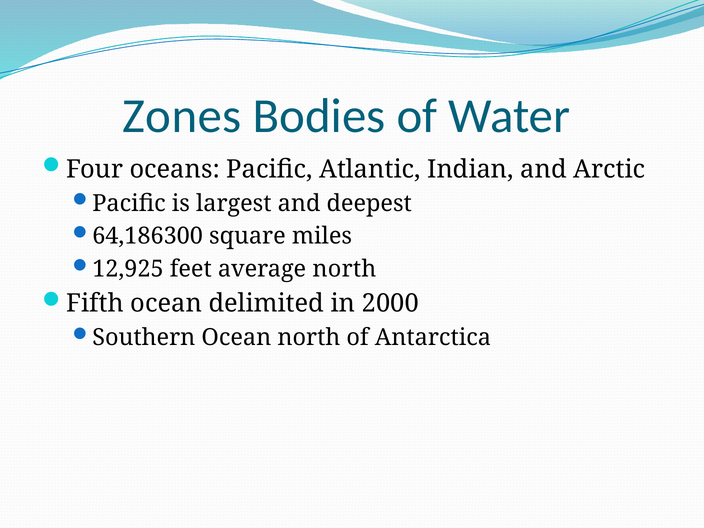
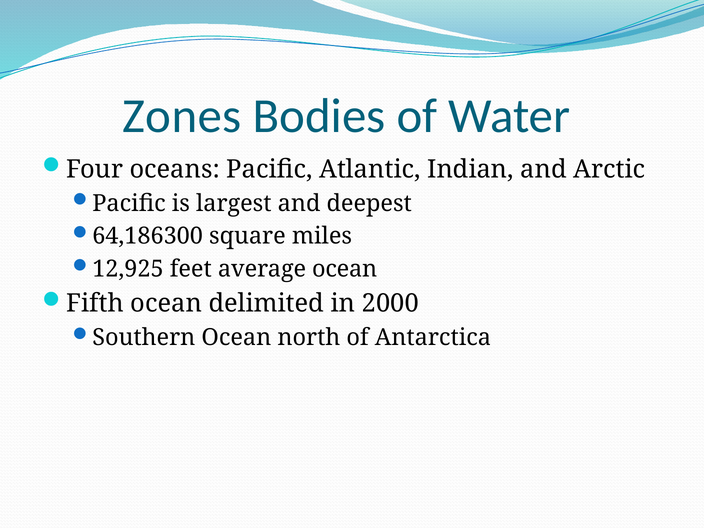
average north: north -> ocean
